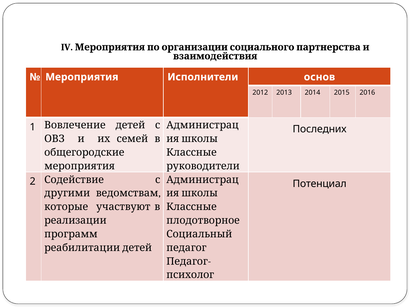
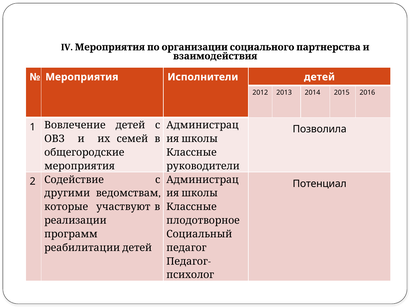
Исполнители основ: основ -> детей
Последних: Последних -> Позволила
